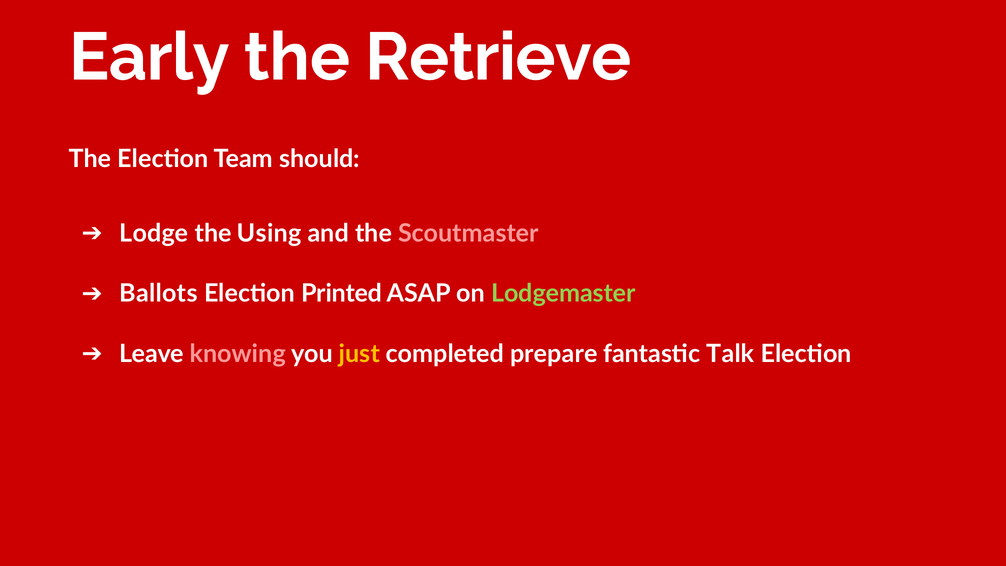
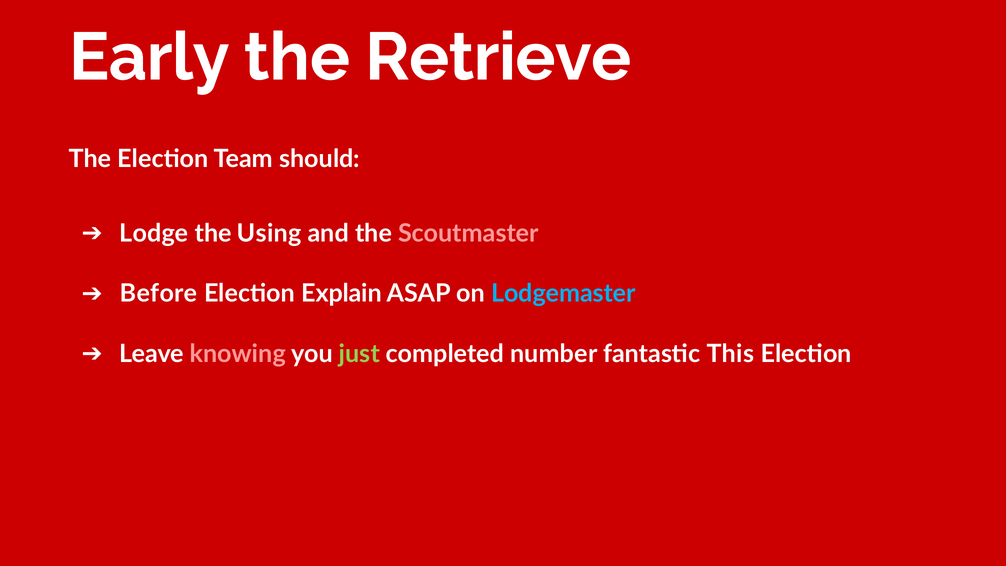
Ballots: Ballots -> Before
Printed: Printed -> Explain
Lodgemaster colour: light green -> light blue
just colour: yellow -> light green
prepare: prepare -> number
Talk: Talk -> This
